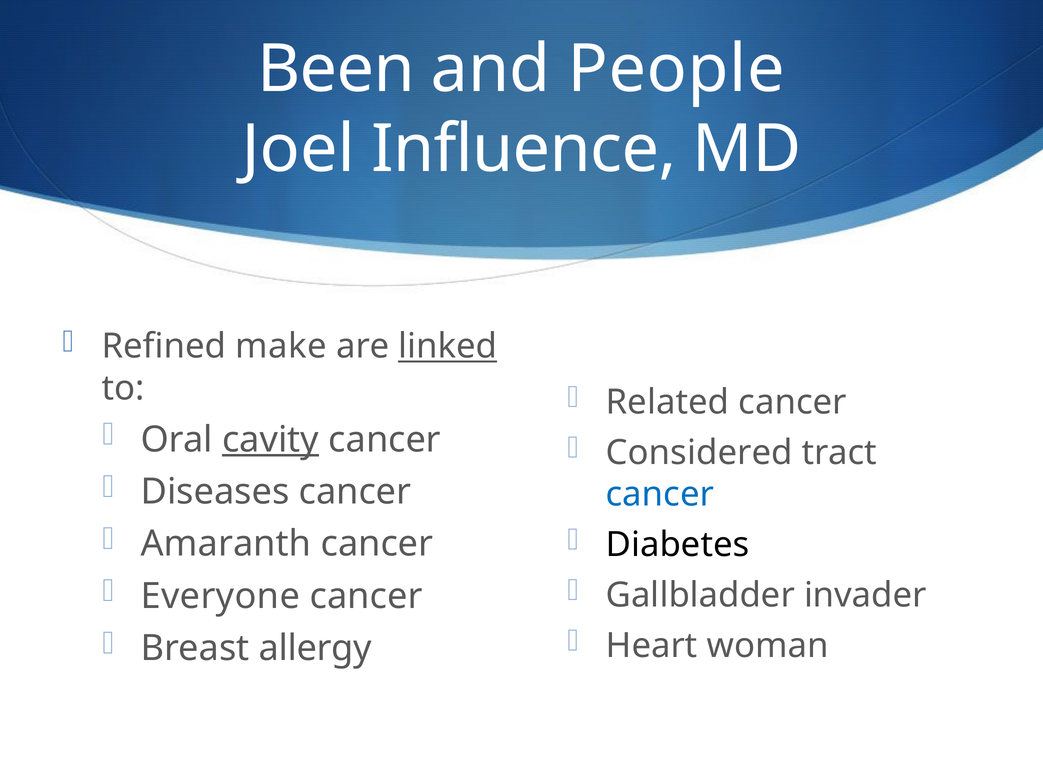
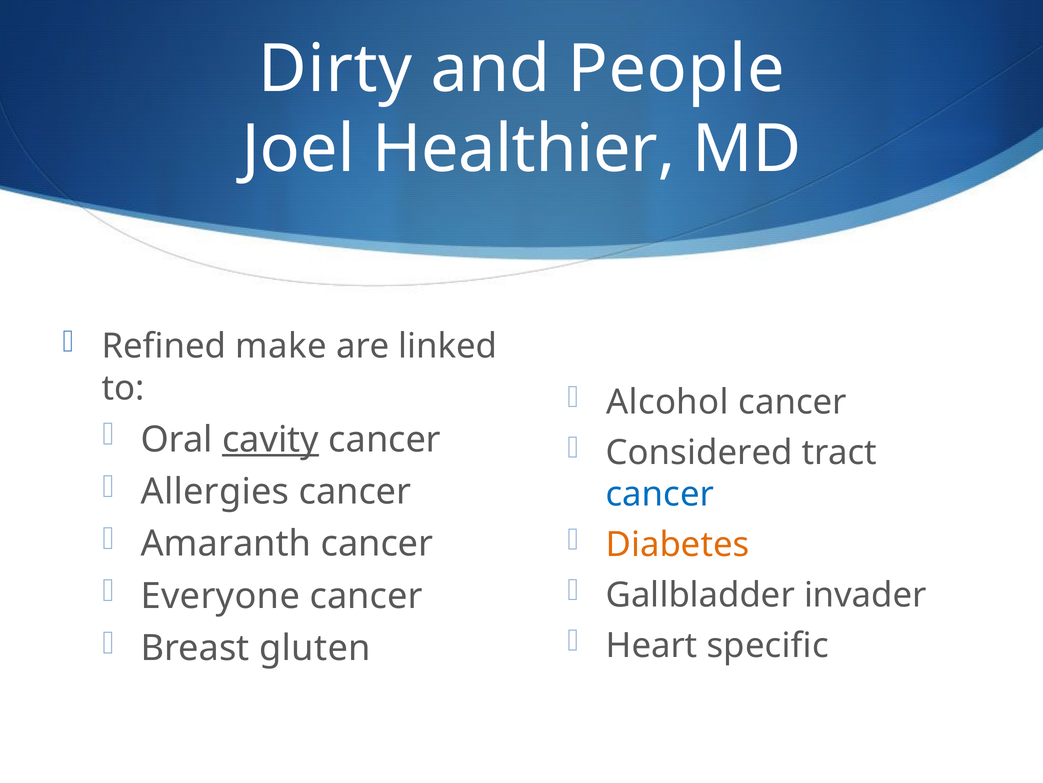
Been: Been -> Dirty
Influence: Influence -> Healthier
linked underline: present -> none
Related: Related -> Alcohol
Diseases: Diseases -> Allergies
Diabetes colour: black -> orange
woman: woman -> specific
allergy: allergy -> gluten
